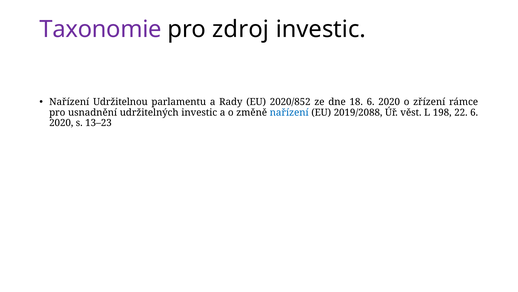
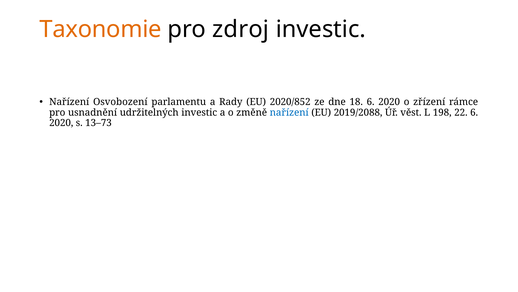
Taxonomie colour: purple -> orange
Udržitelnou: Udržitelnou -> Osvobození
13–23: 13–23 -> 13–73
